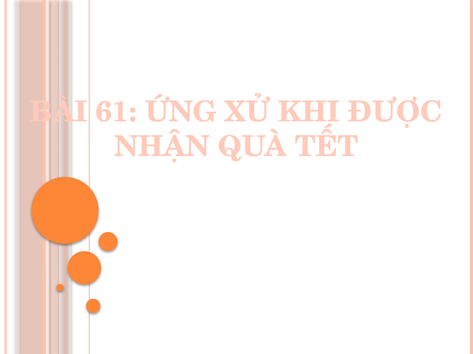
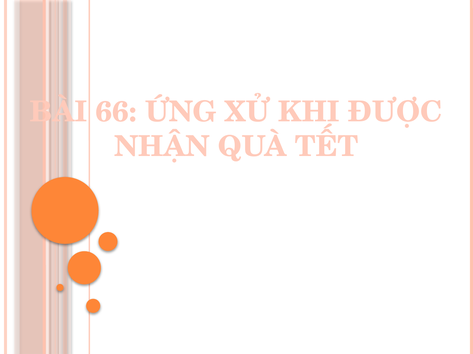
61: 61 -> 66
